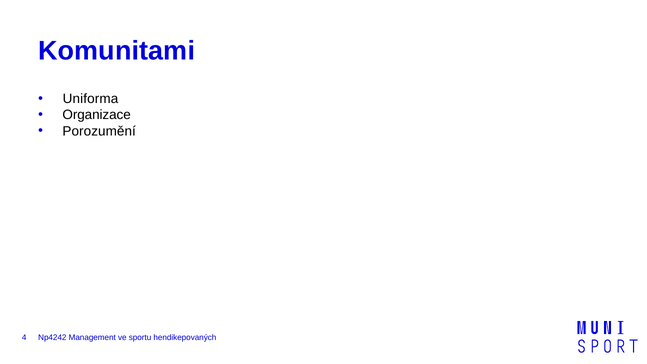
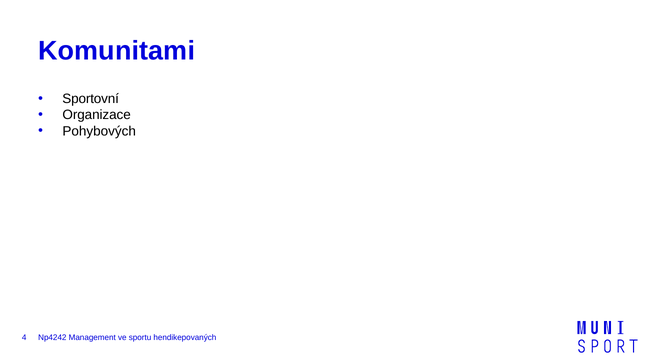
Uniforma: Uniforma -> Sportovní
Porozumění: Porozumění -> Pohybových
